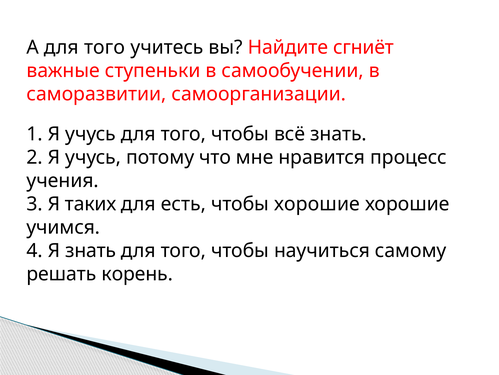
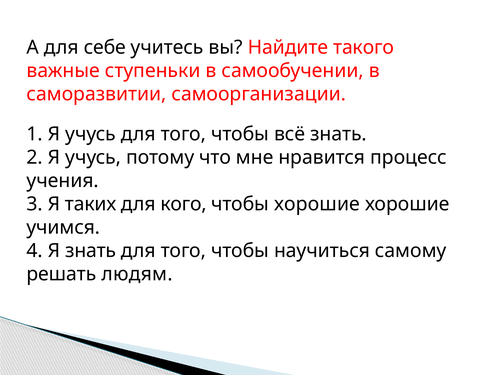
А для того: того -> себе
сгниёт: сгниёт -> такого
есть: есть -> кого
корень: корень -> людям
